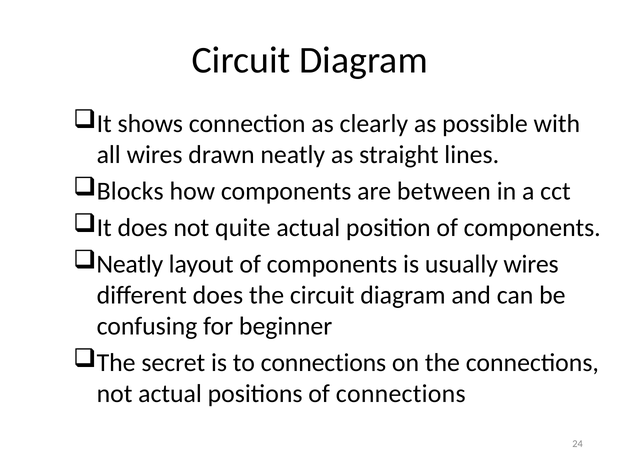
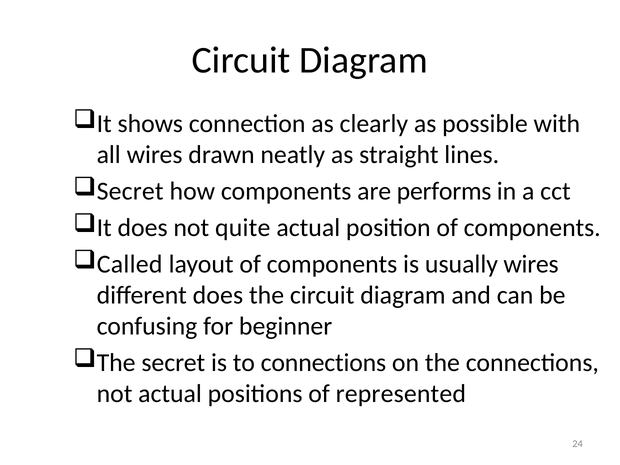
Blocks at (130, 191): Blocks -> Secret
between: between -> performs
Neatly at (130, 264): Neatly -> Called
of connections: connections -> represented
